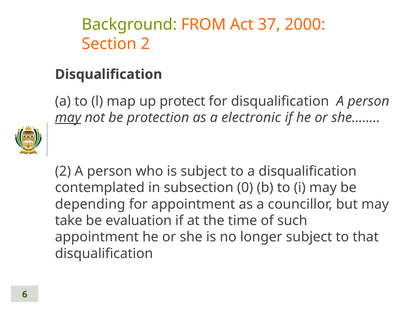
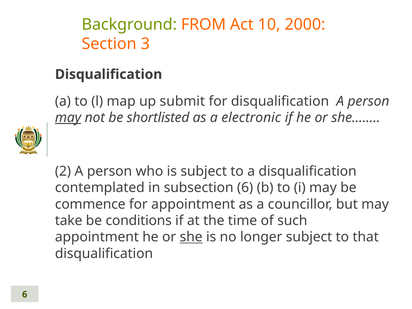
37: 37 -> 10
Section 2: 2 -> 3
protect: protect -> submit
protection: protection -> shortlisted
subsection 0: 0 -> 6
depending: depending -> commence
evaluation: evaluation -> conditions
she underline: none -> present
